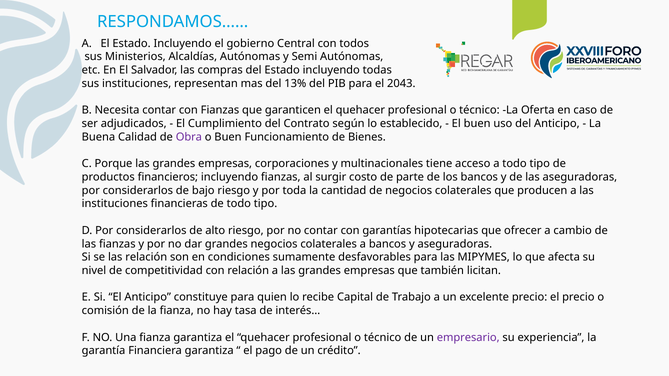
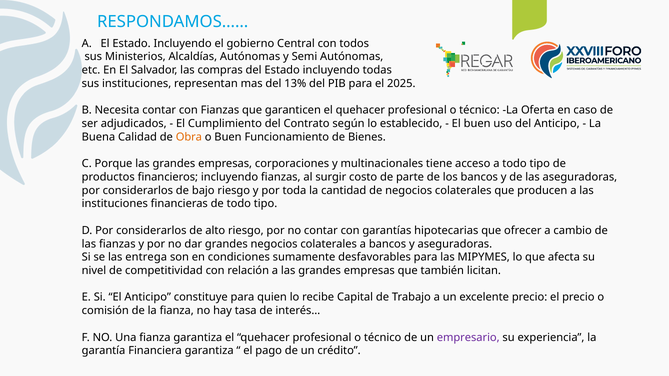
2043: 2043 -> 2025
Obra colour: purple -> orange
las relación: relación -> entrega
